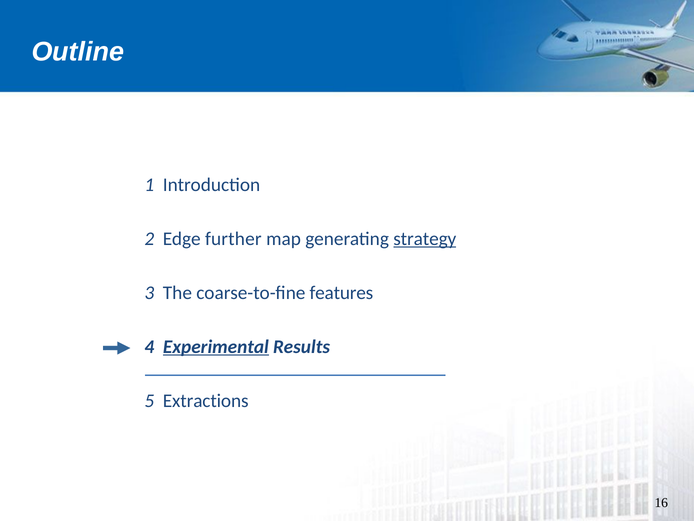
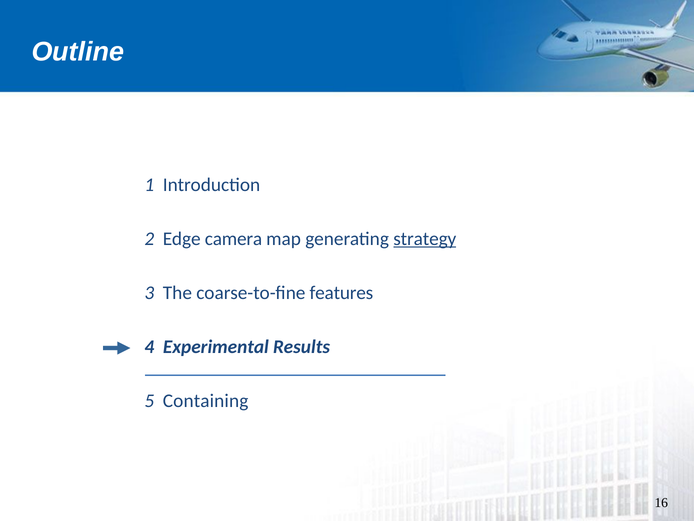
further: further -> camera
Experimental underline: present -> none
Extractions: Extractions -> Containing
